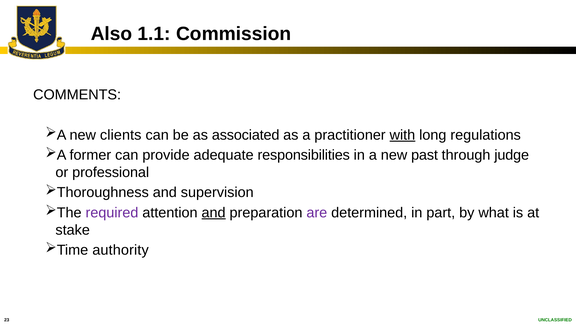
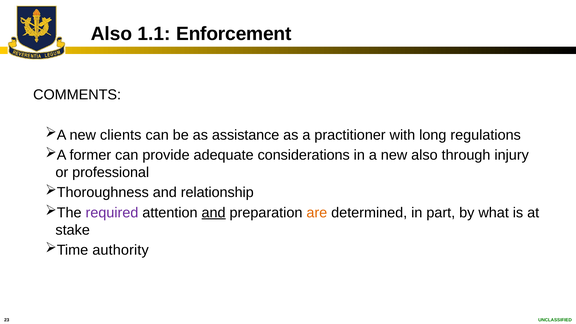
Commission: Commission -> Enforcement
associated: associated -> assistance
with underline: present -> none
responsibilities: responsibilities -> considerations
new past: past -> also
judge: judge -> injury
supervision: supervision -> relationship
are colour: purple -> orange
